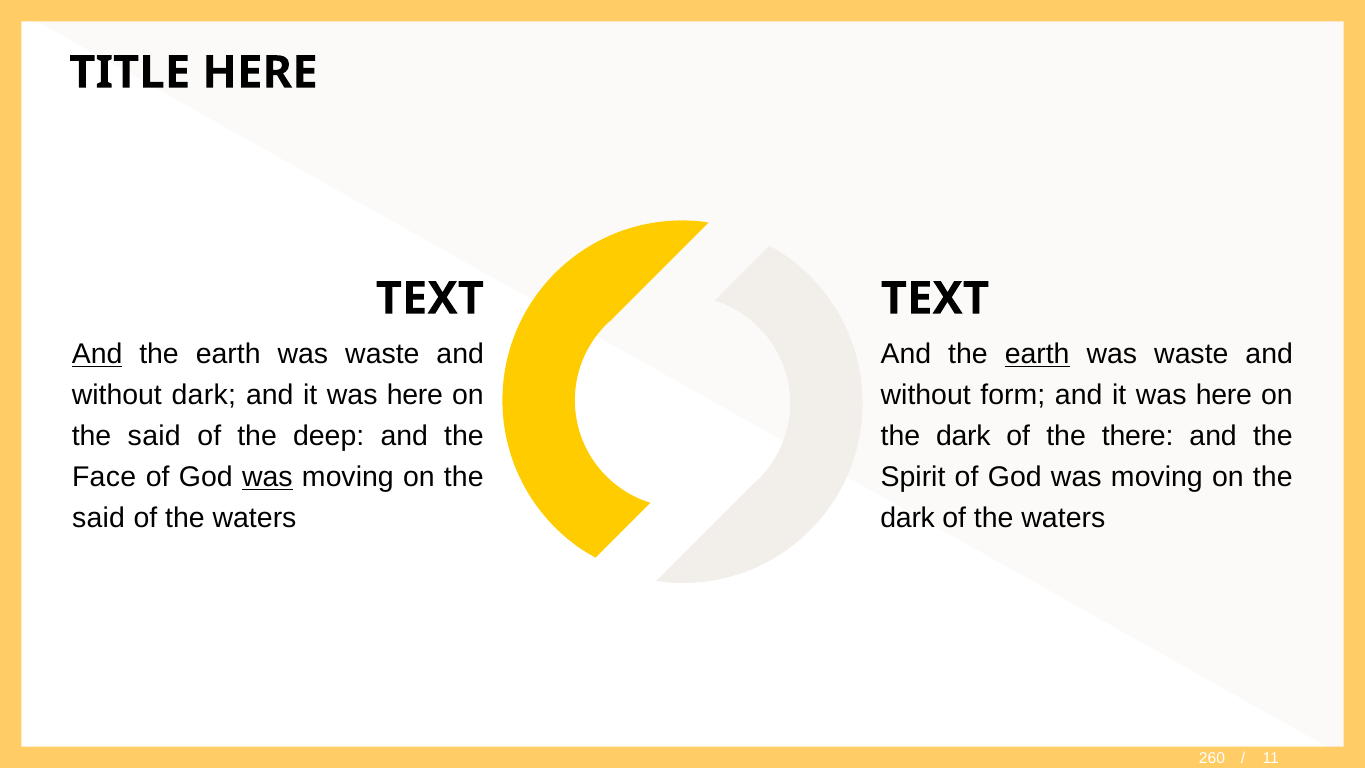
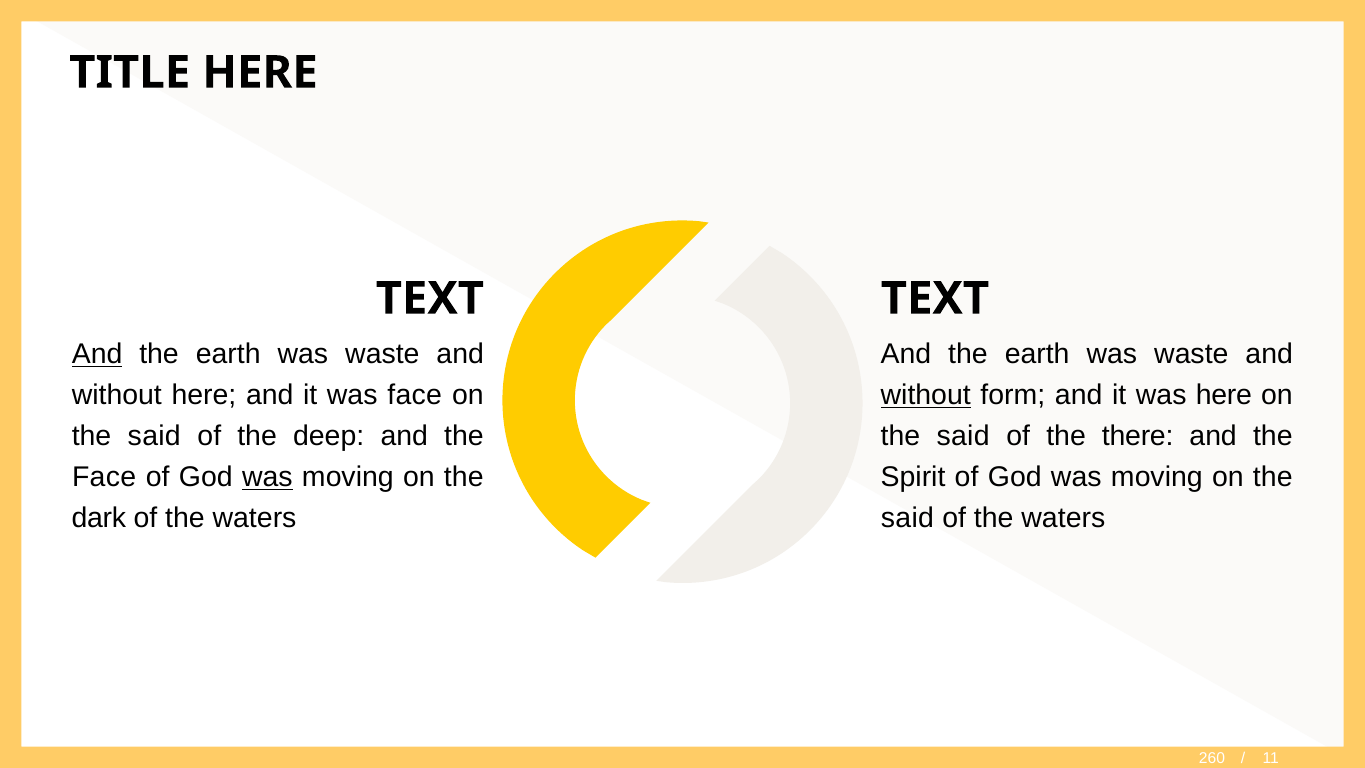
earth at (1037, 354) underline: present -> none
without dark: dark -> here
here at (415, 395): here -> face
without at (926, 395) underline: none -> present
dark at (963, 436): dark -> said
said at (99, 518): said -> dark
dark at (908, 518): dark -> said
